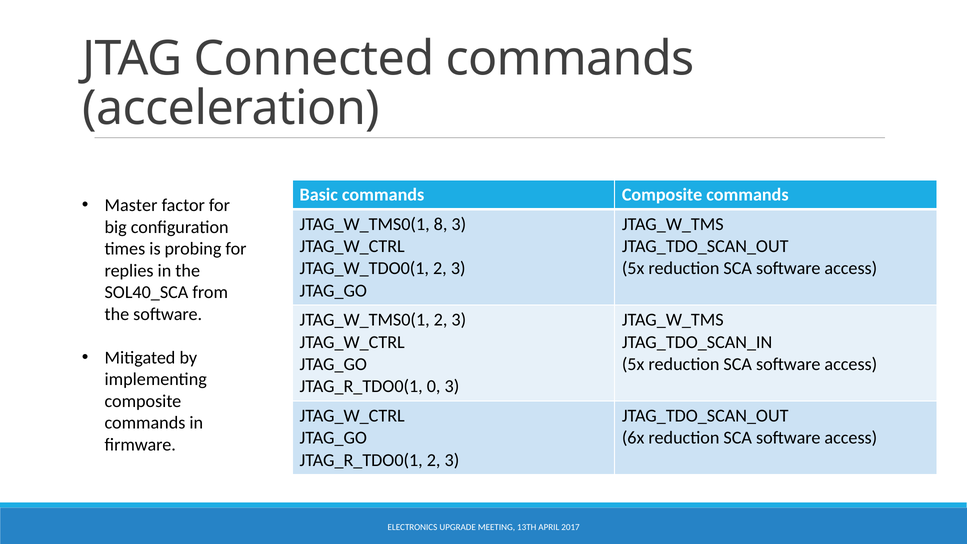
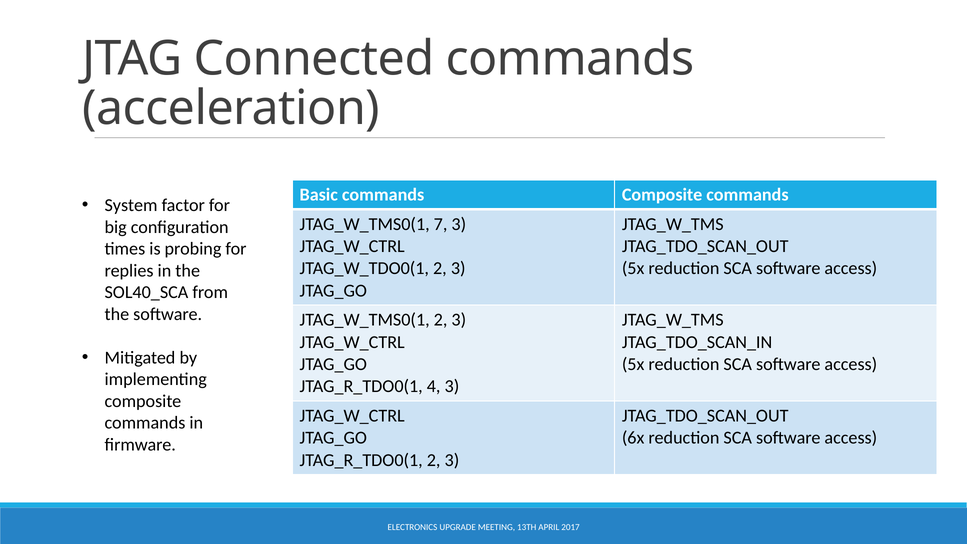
Master: Master -> System
8: 8 -> 7
0: 0 -> 4
